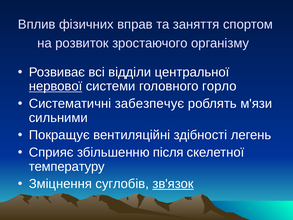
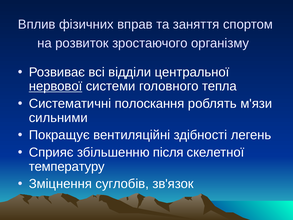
горло: горло -> тепла
забезпечує: забезпечує -> полоскання
зв'язок underline: present -> none
